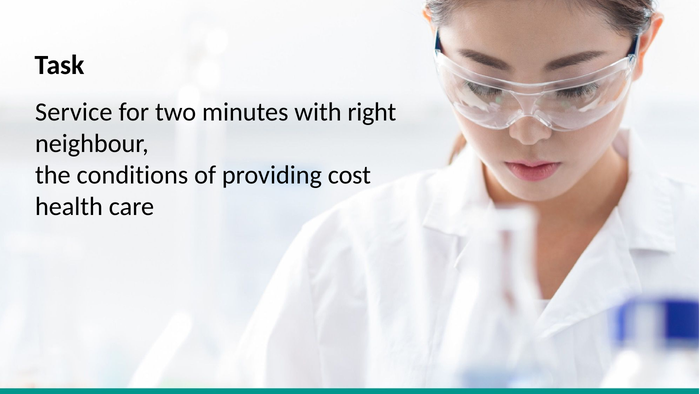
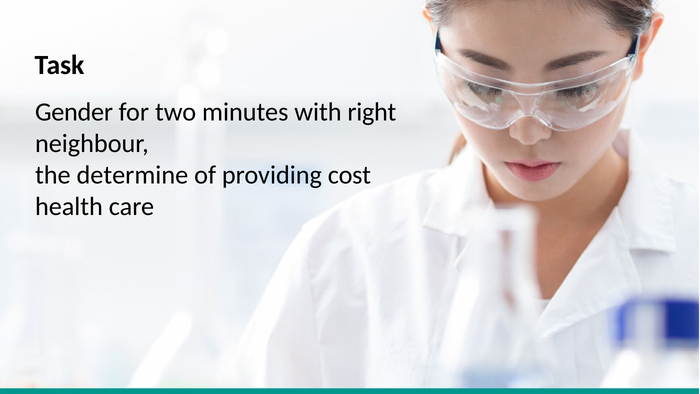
Service: Service -> Gender
conditions: conditions -> determine
